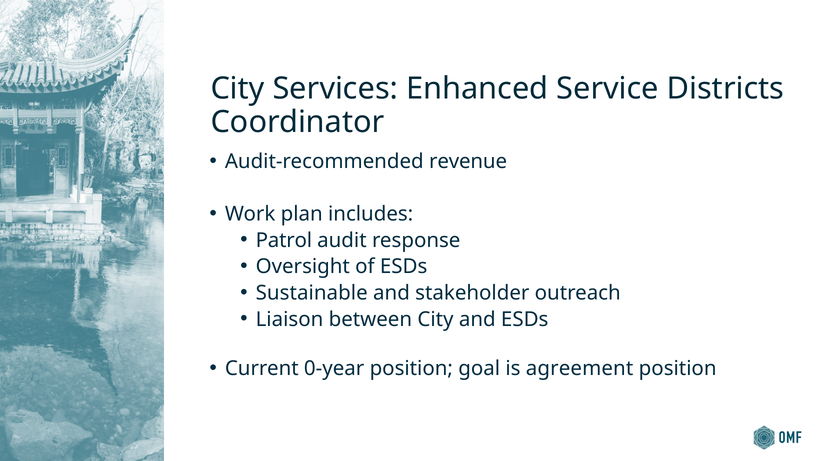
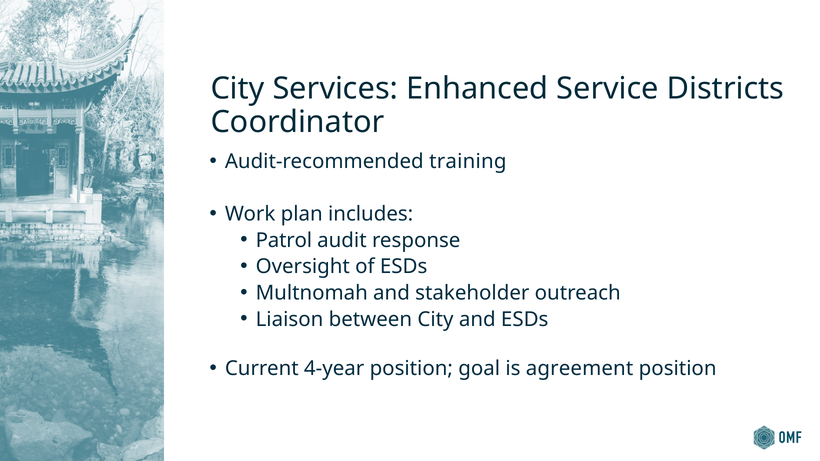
revenue: revenue -> training
Sustainable: Sustainable -> Multnomah
0-year: 0-year -> 4-year
